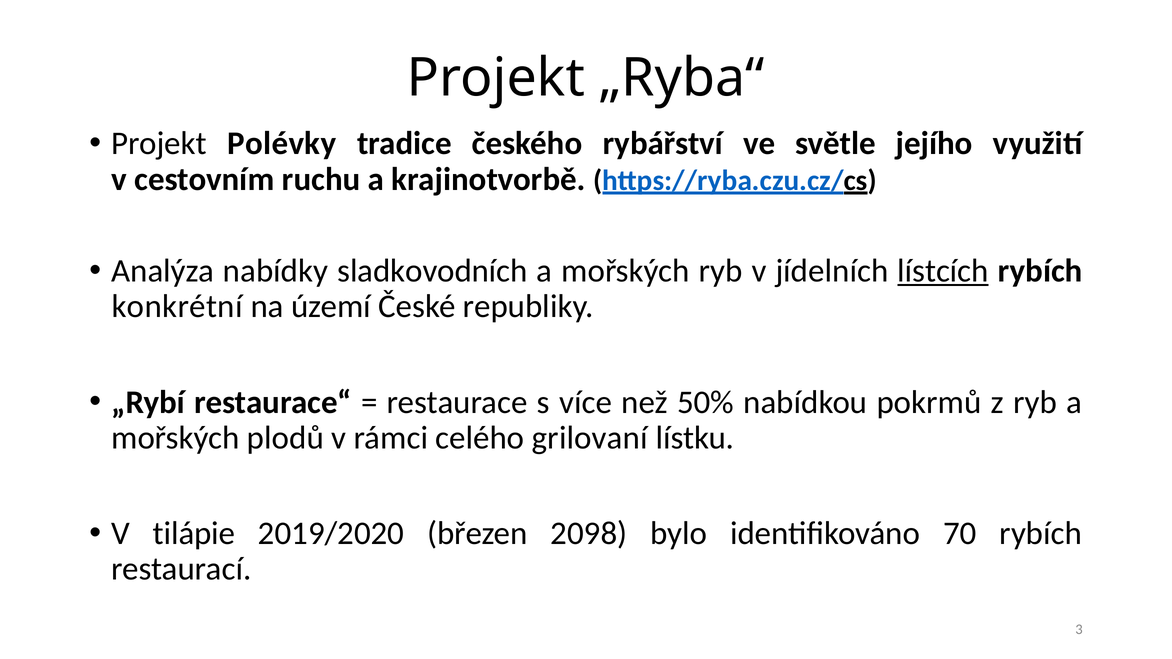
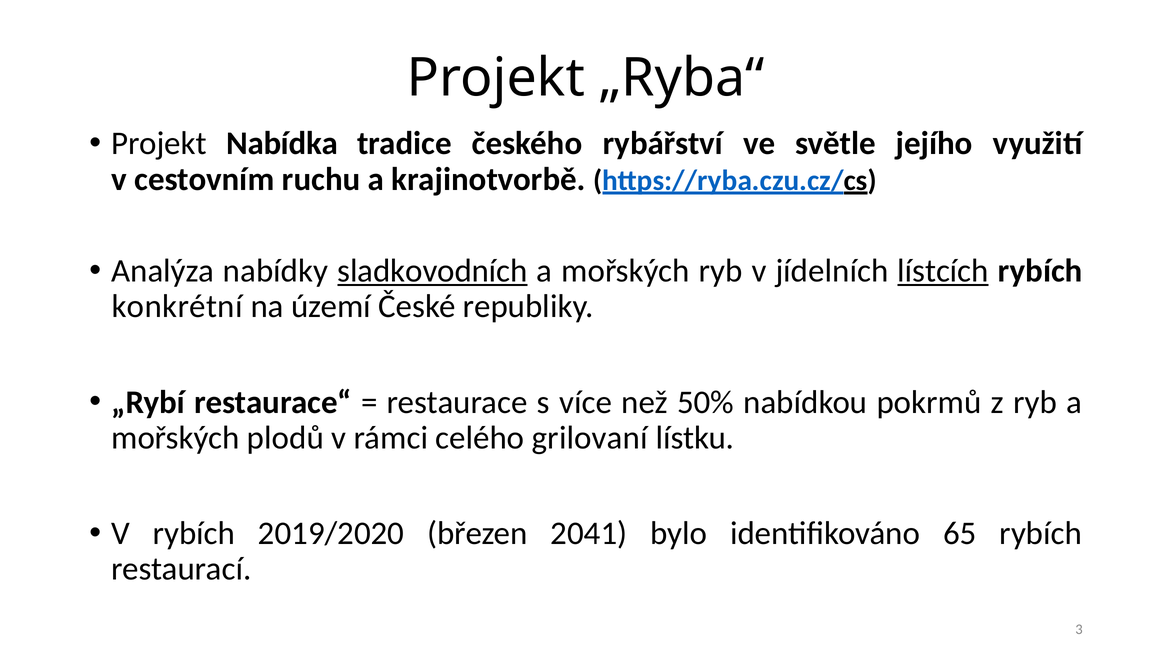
Polévky: Polévky -> Nabídka
sladkovodních underline: none -> present
V tilápie: tilápie -> rybích
2098: 2098 -> 2041
70: 70 -> 65
